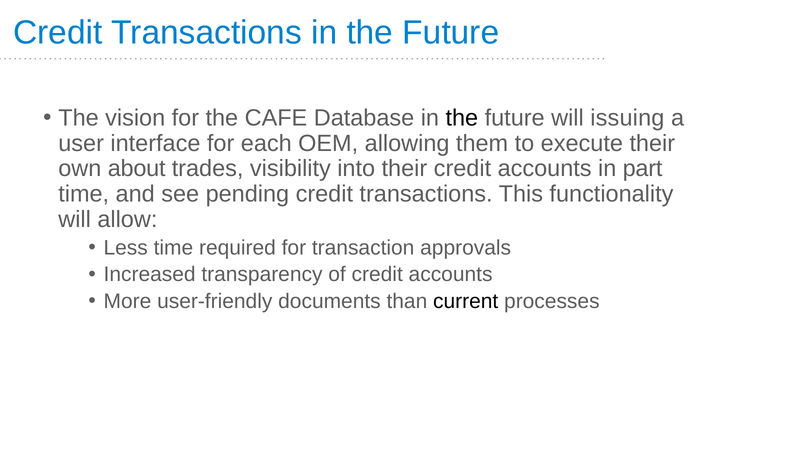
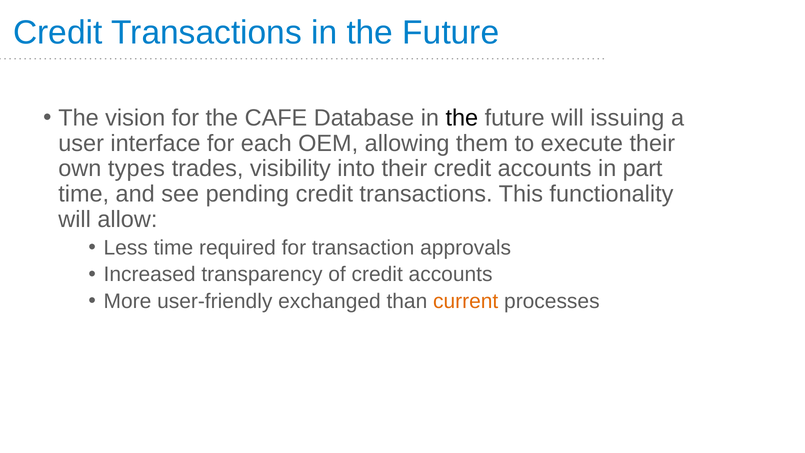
about: about -> types
documents: documents -> exchanged
current colour: black -> orange
